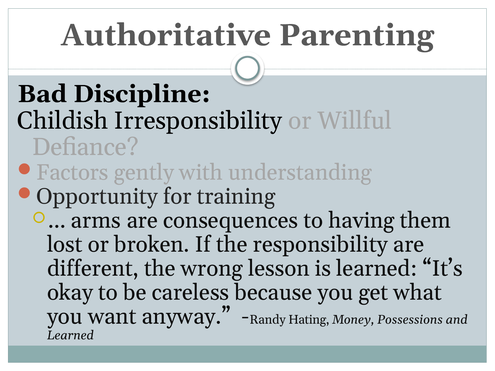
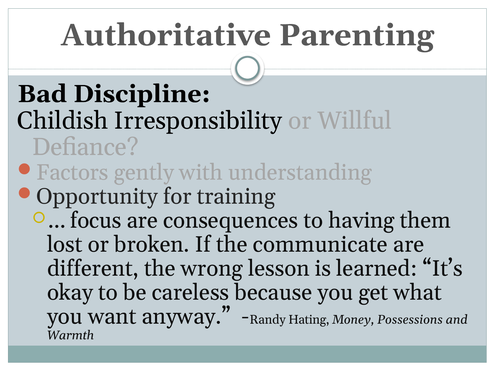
arms: arms -> focus
responsibility: responsibility -> communicate
Learned at (70, 336): Learned -> Warmth
